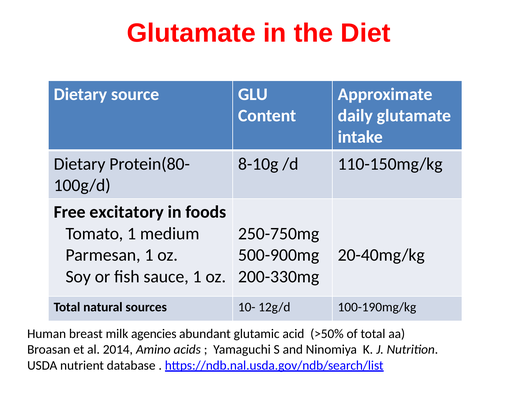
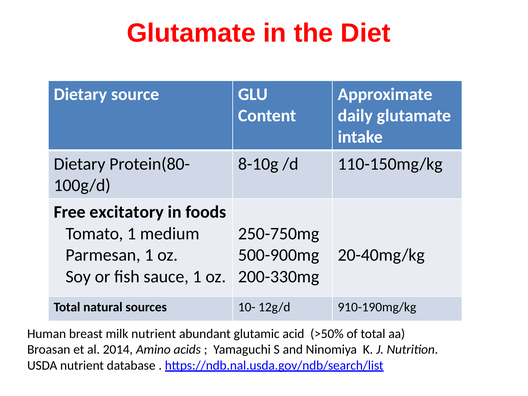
100-190mg/kg: 100-190mg/kg -> 910-190mg/kg
milk agencies: agencies -> nutrient
